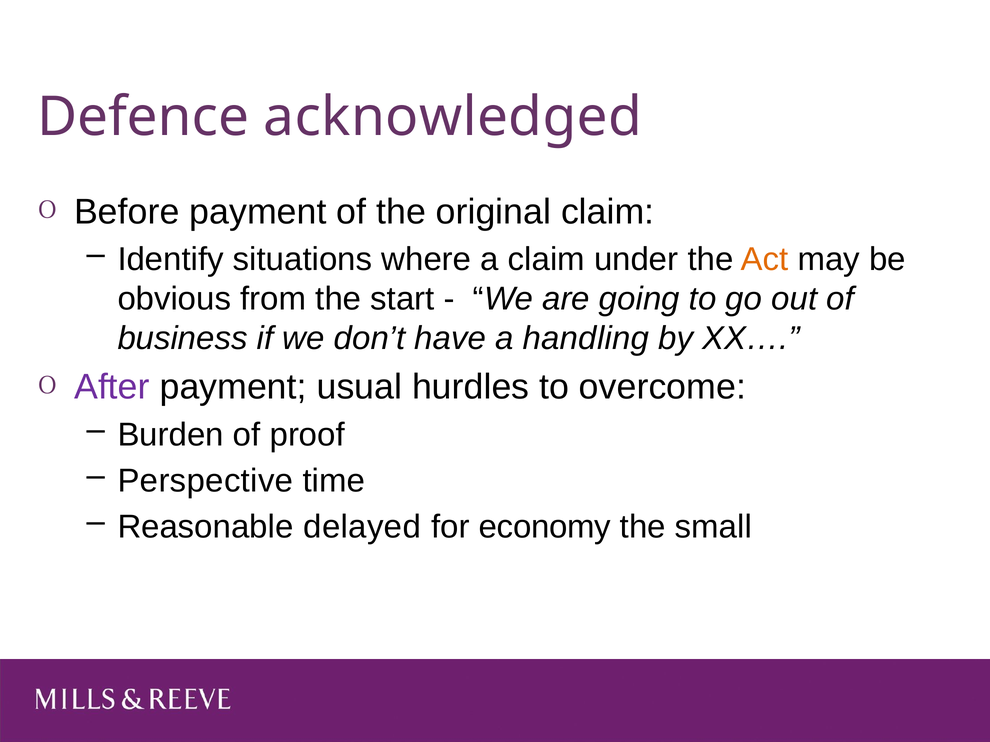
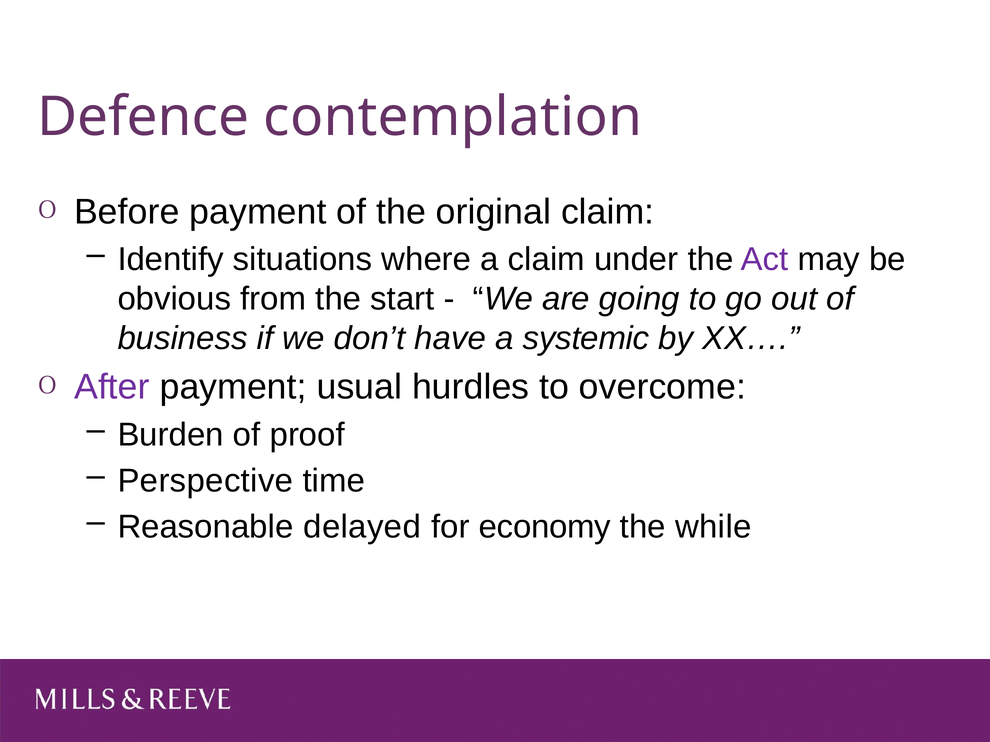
acknowledged: acknowledged -> contemplation
Act colour: orange -> purple
handling: handling -> systemic
small: small -> while
